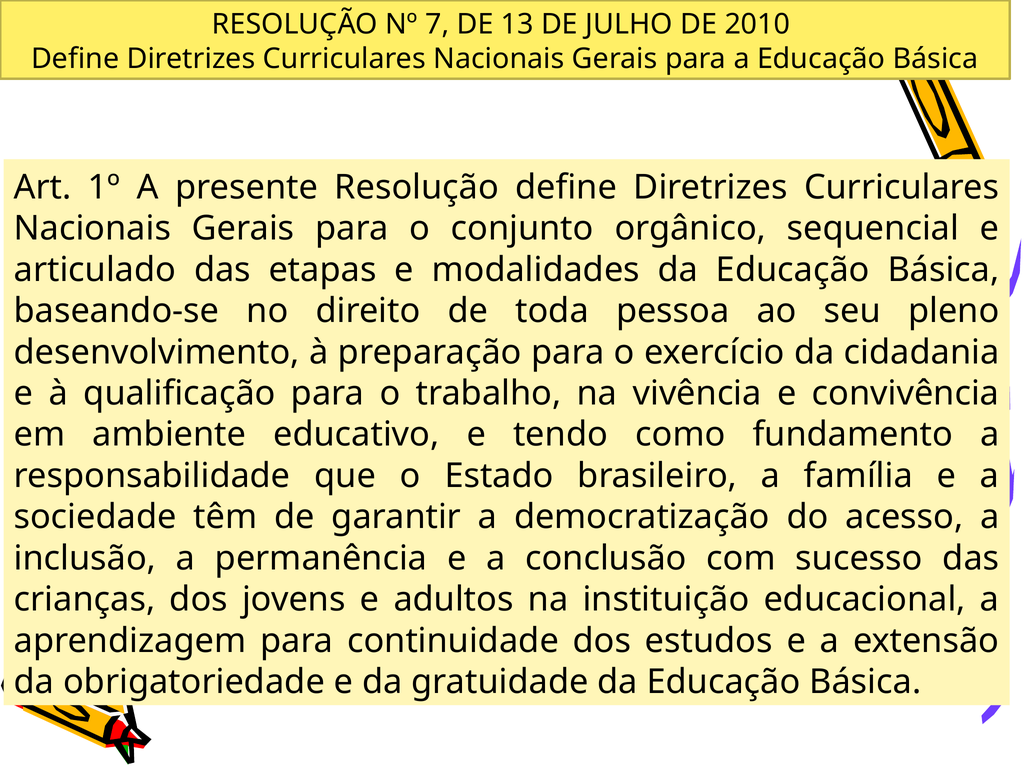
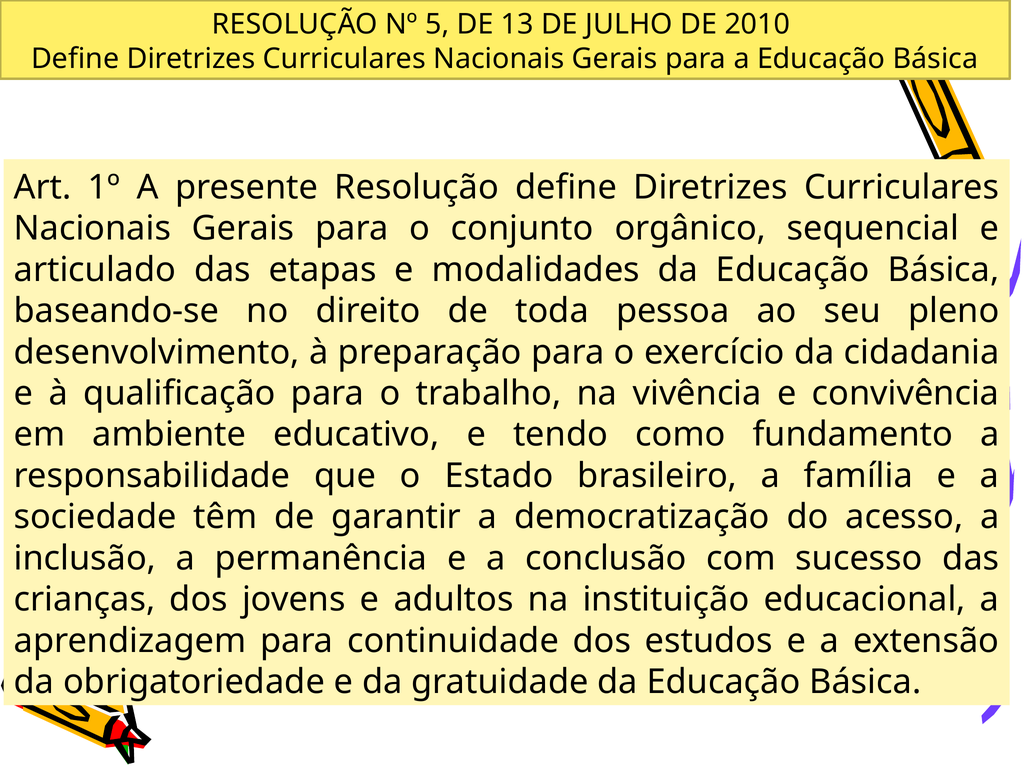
7: 7 -> 5
